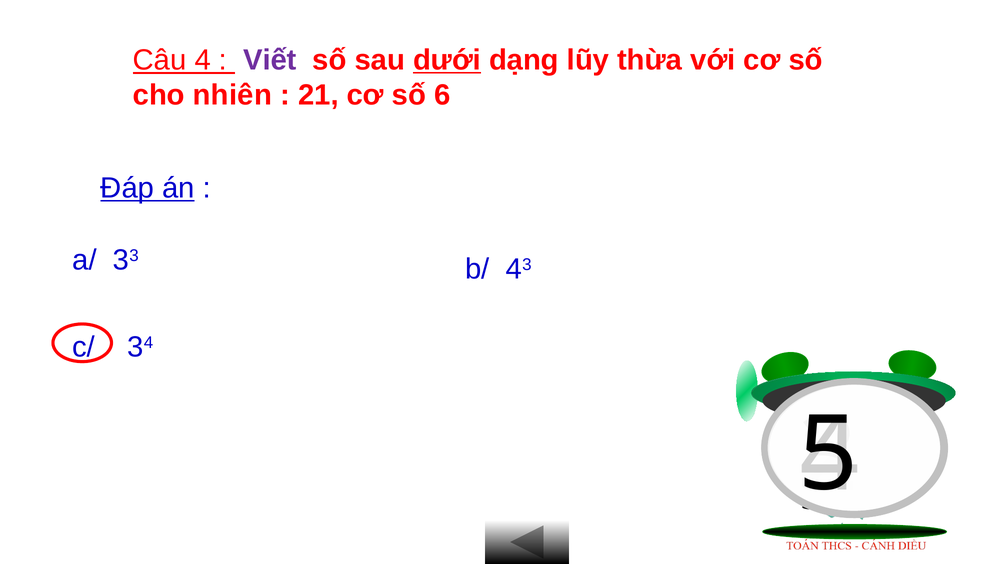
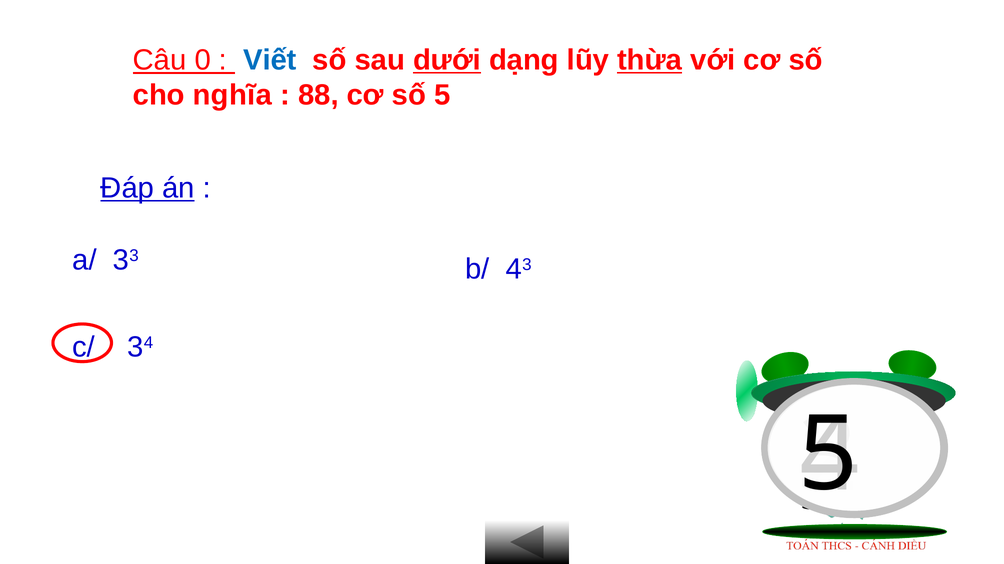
4: 4 -> 0
Viết colour: purple -> blue
thừa underline: none -> present
nhiên: nhiên -> nghĩa
21: 21 -> 88
số 6: 6 -> 5
